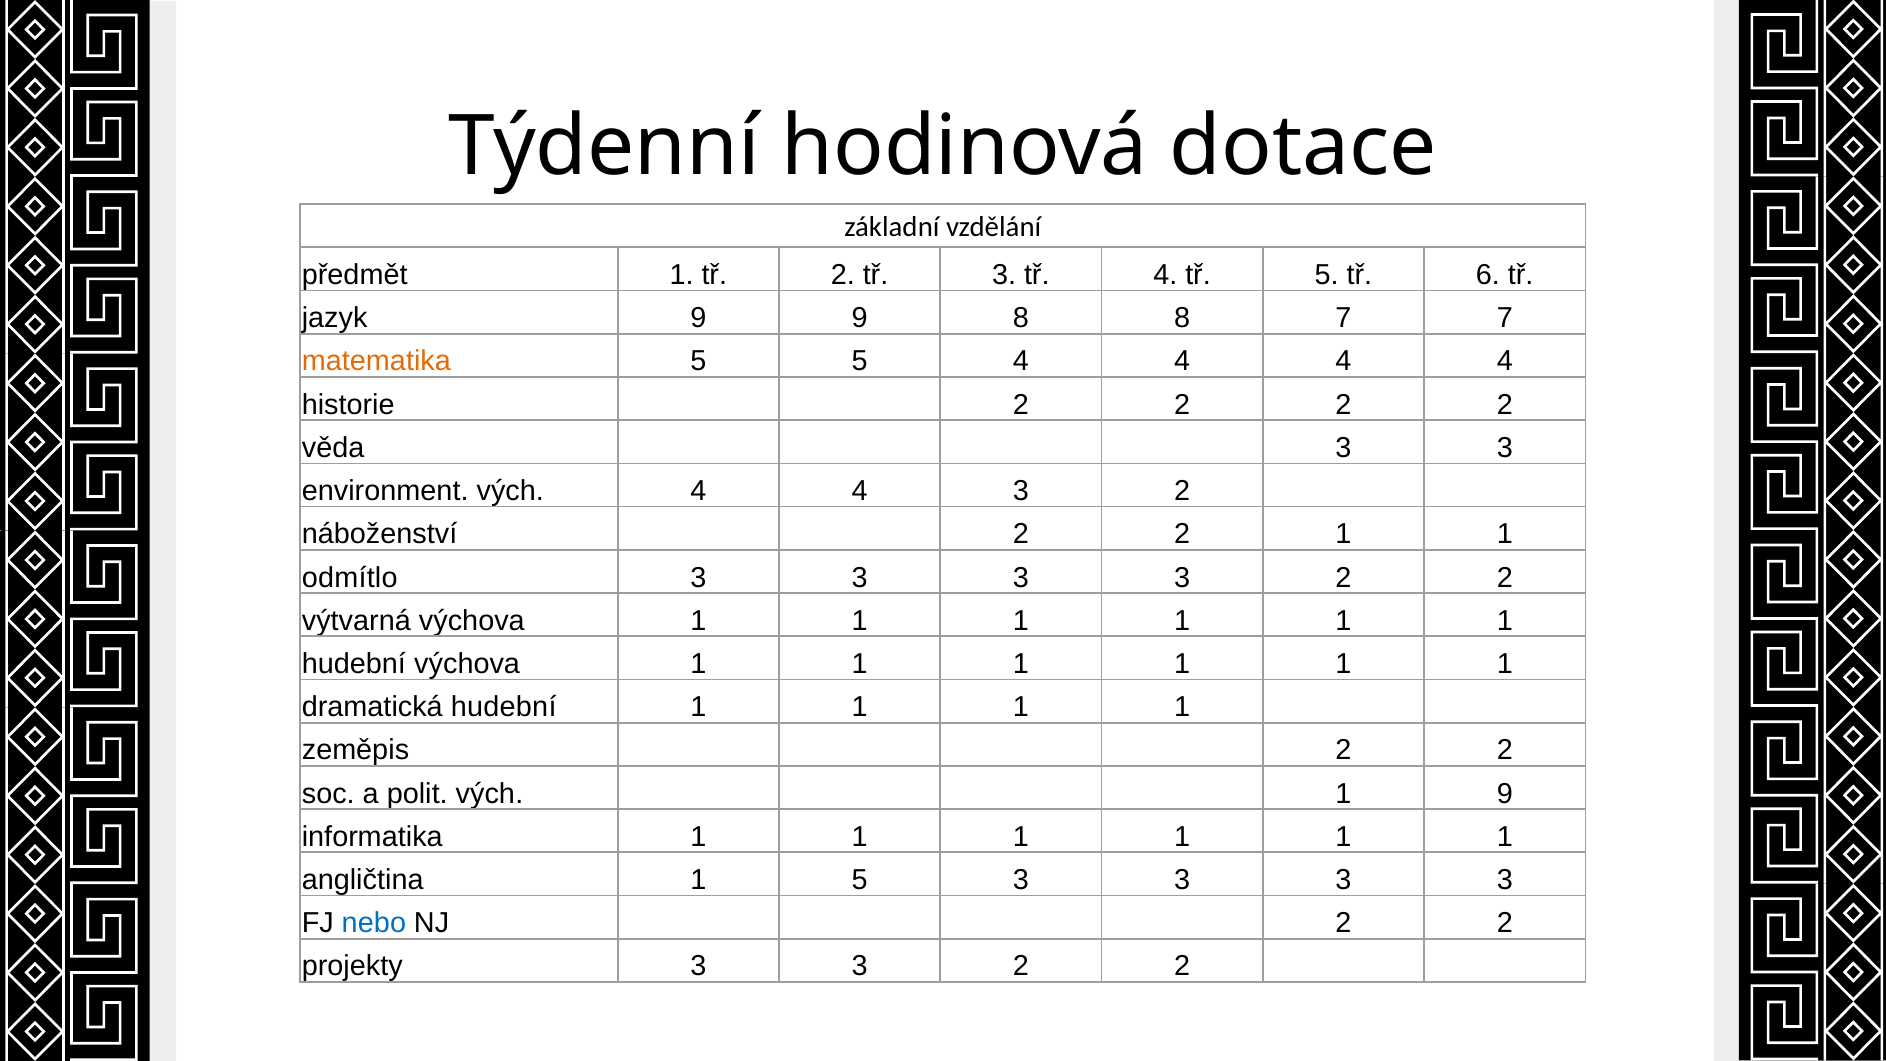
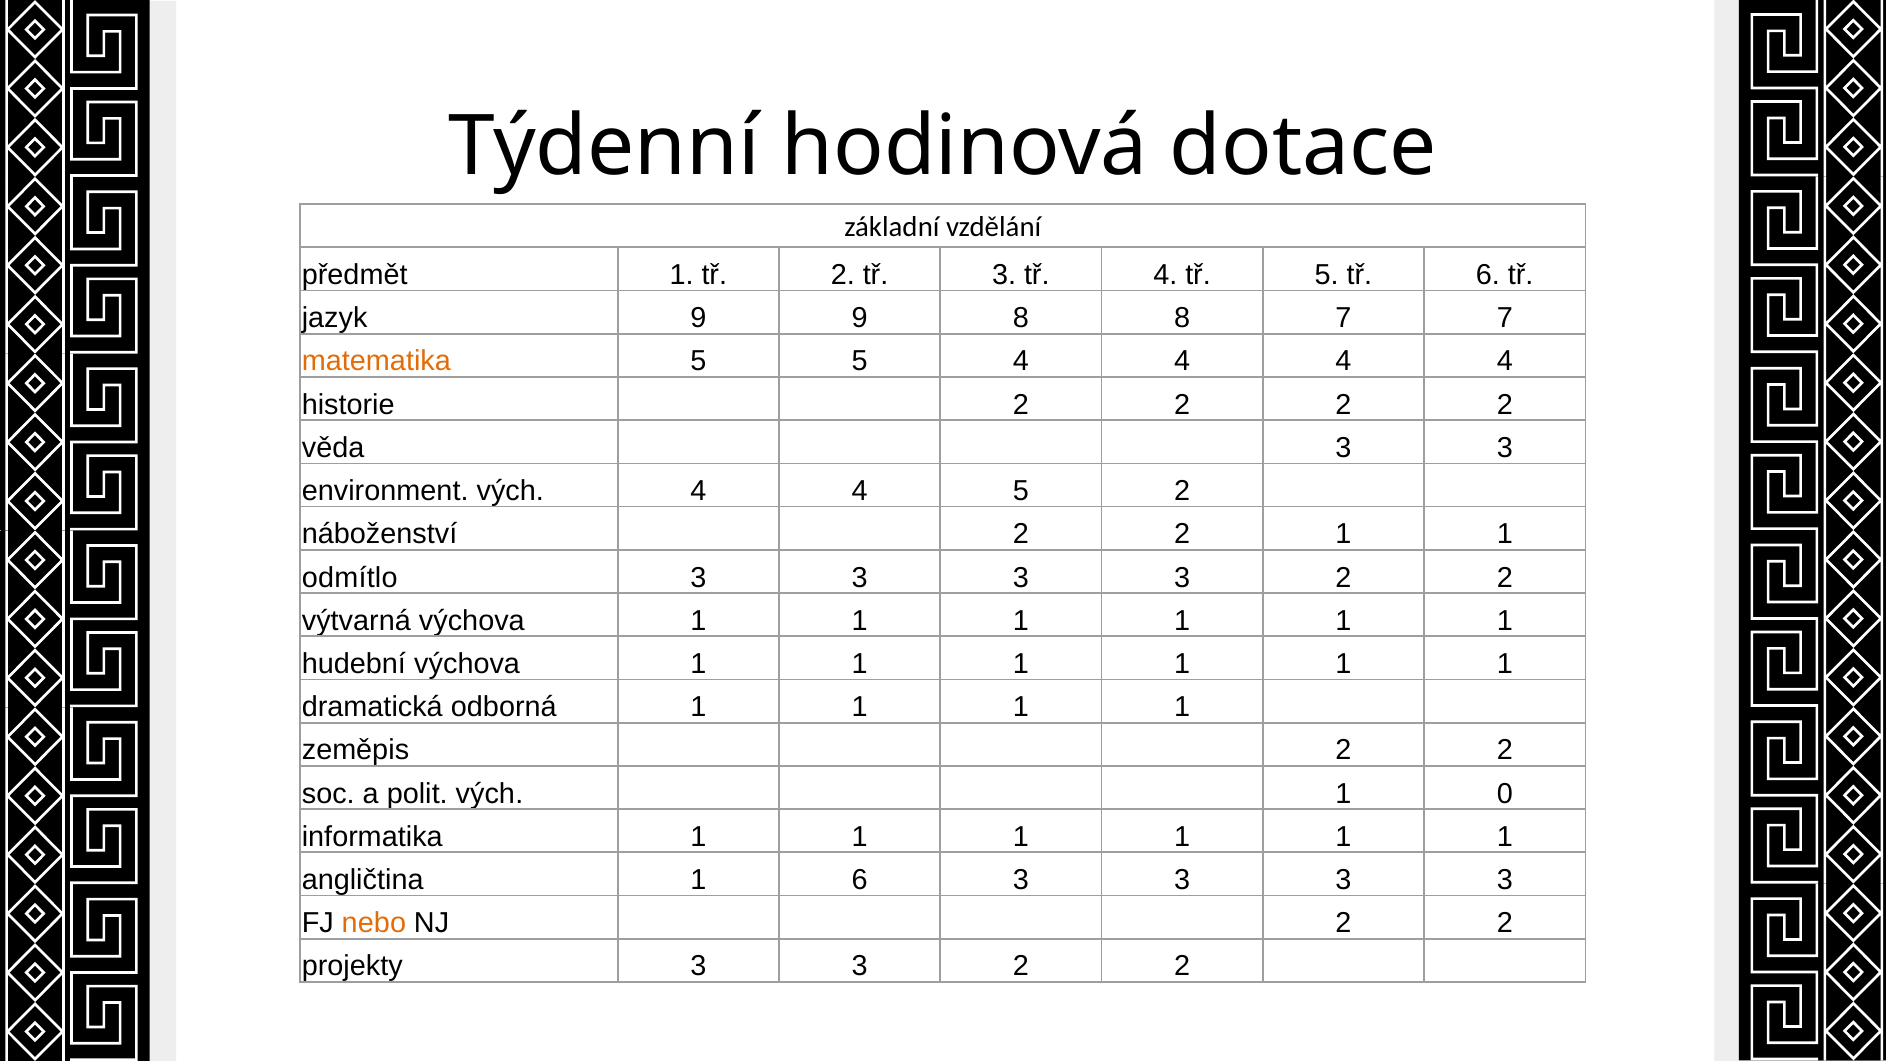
4 3: 3 -> 5
dramatická hudební: hudební -> odborná
1 9: 9 -> 0
1 5: 5 -> 6
nebo colour: blue -> orange
